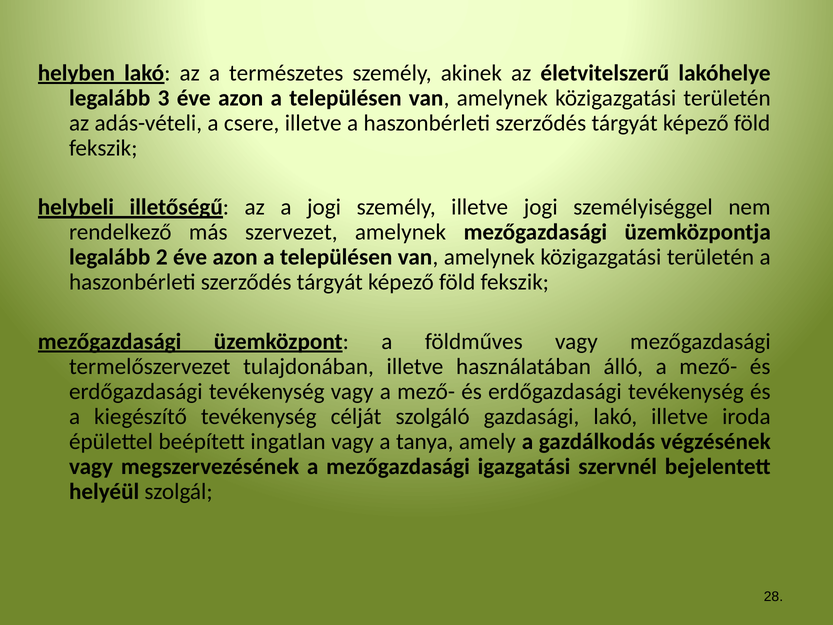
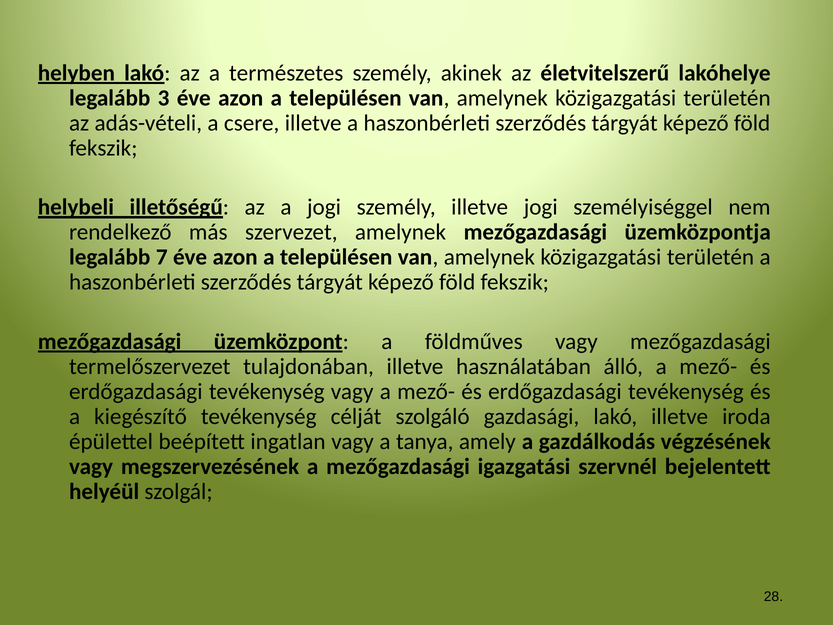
2: 2 -> 7
